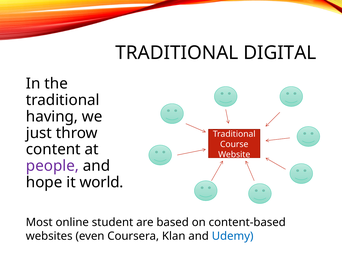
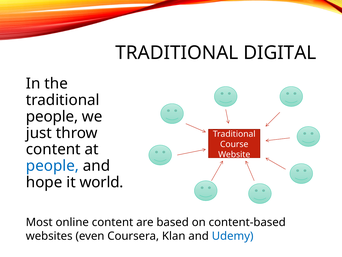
having at (52, 116): having -> people
people at (52, 166) colour: purple -> blue
online student: student -> content
